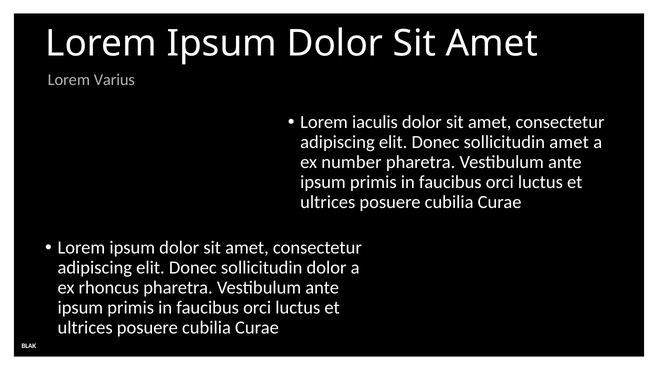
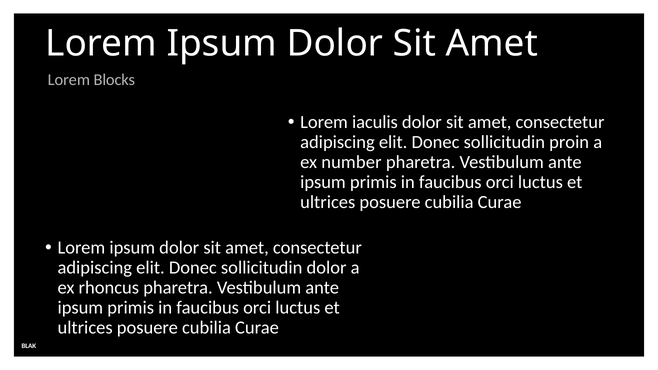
Varius: Varius -> Blocks
sollicitudin amet: amet -> proin
